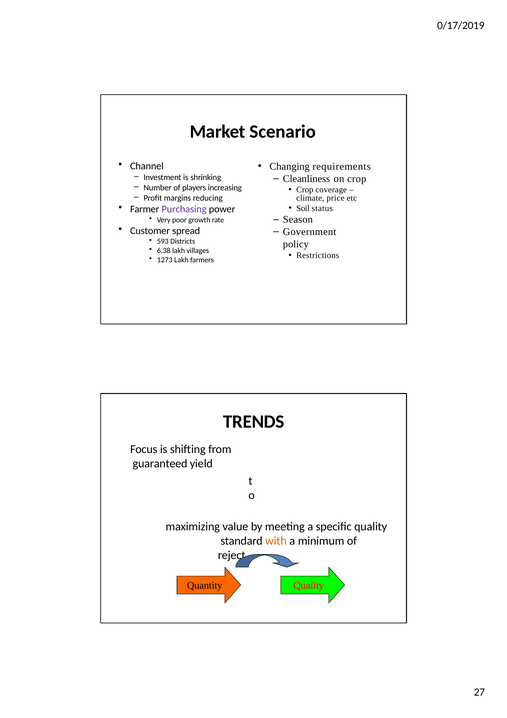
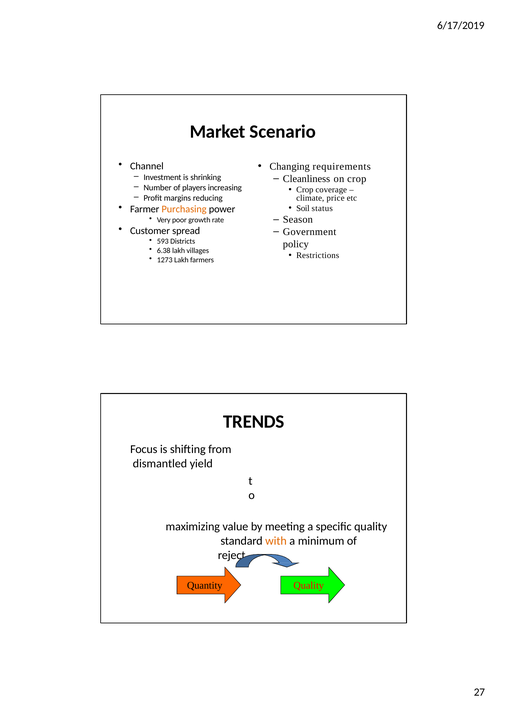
0/17/2019: 0/17/2019 -> 6/17/2019
Purchasing colour: purple -> orange
guaranteed: guaranteed -> dismantled
